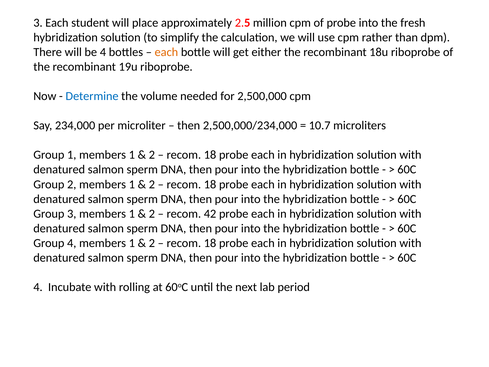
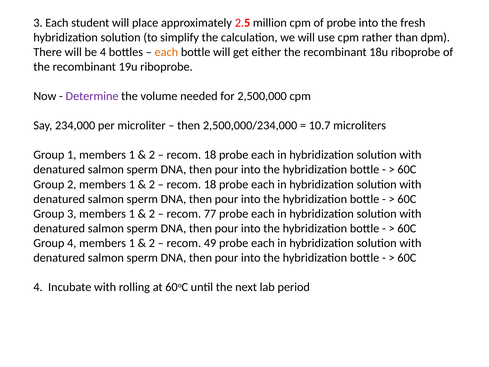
Determine colour: blue -> purple
42: 42 -> 77
18 at (210, 243): 18 -> 49
